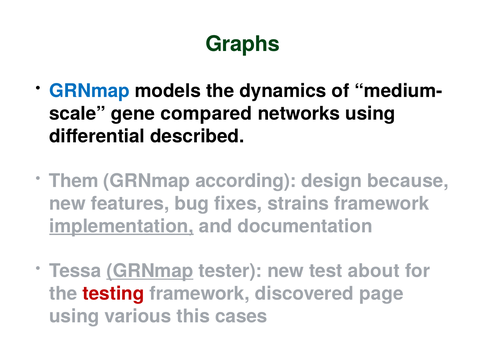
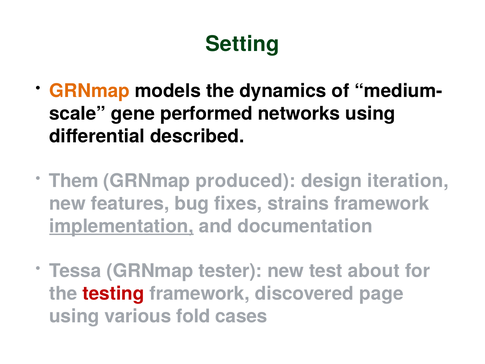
Graphs: Graphs -> Setting
GRNmap at (89, 91) colour: blue -> orange
compared: compared -> performed
according: according -> produced
because: because -> iteration
GRNmap at (150, 271) underline: present -> none
this: this -> fold
